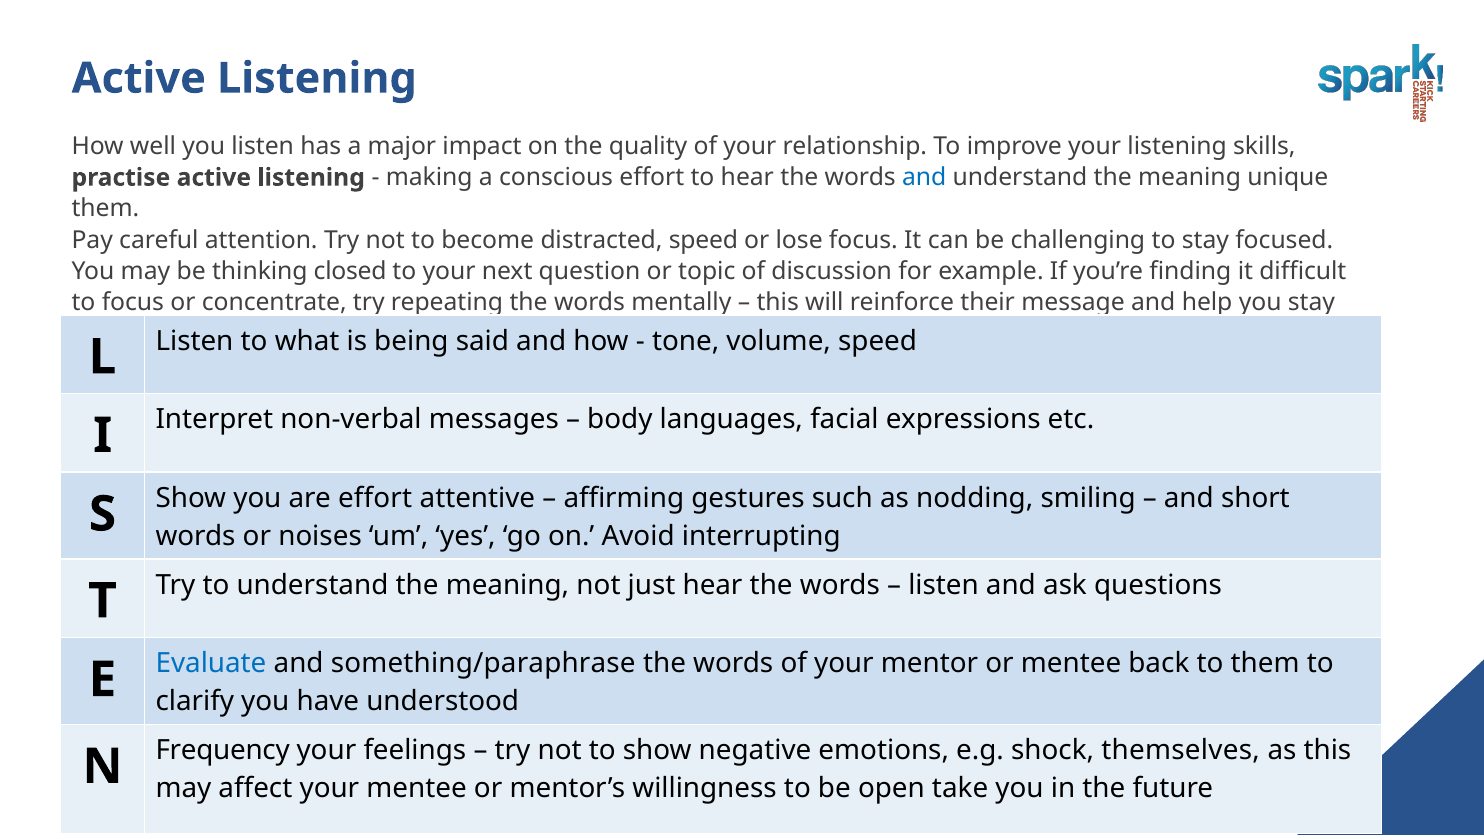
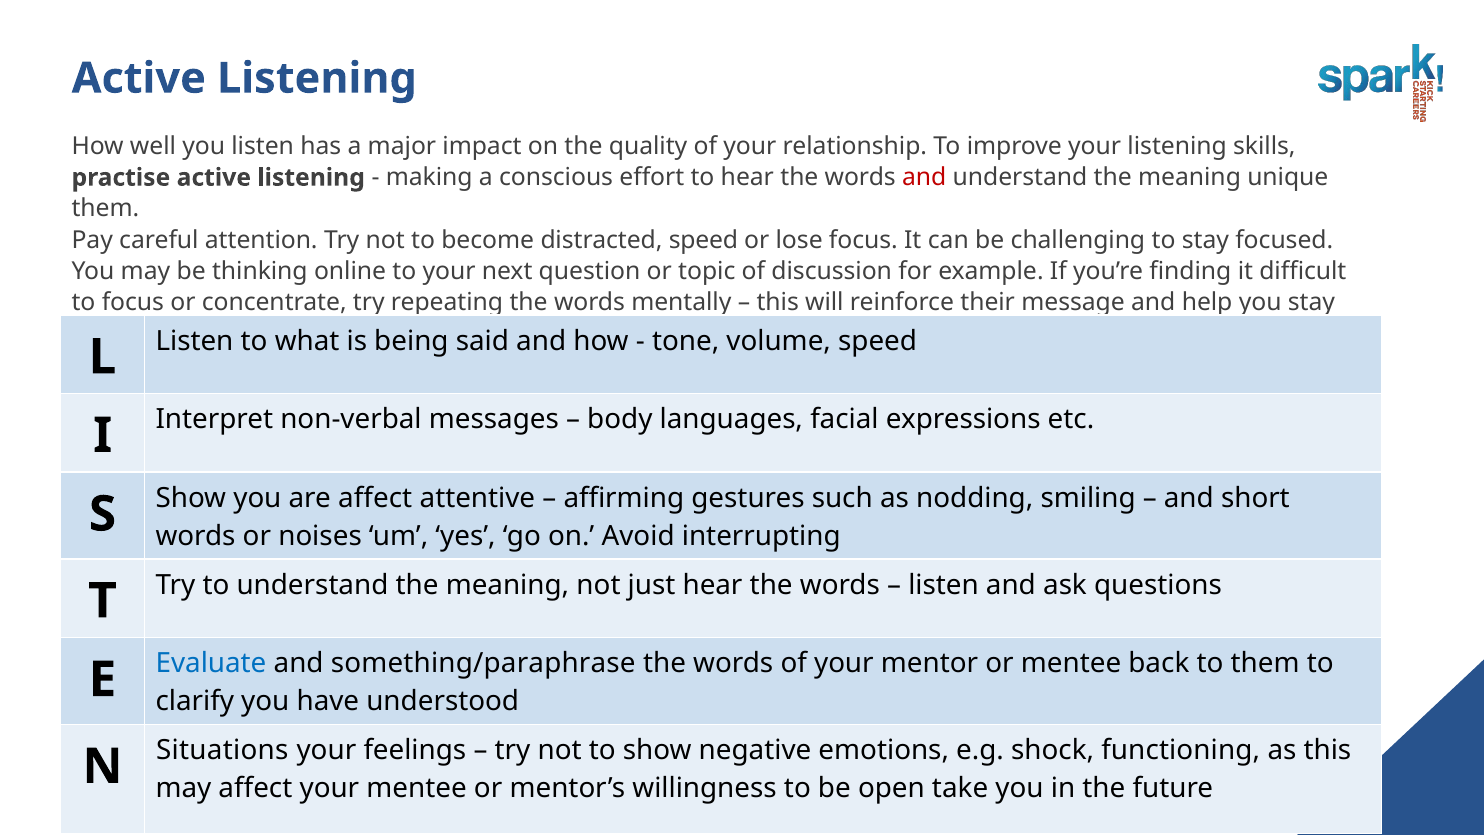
and at (924, 178) colour: blue -> red
closed: closed -> online
are effort: effort -> affect
Frequency: Frequency -> Situations
themselves: themselves -> functioning
